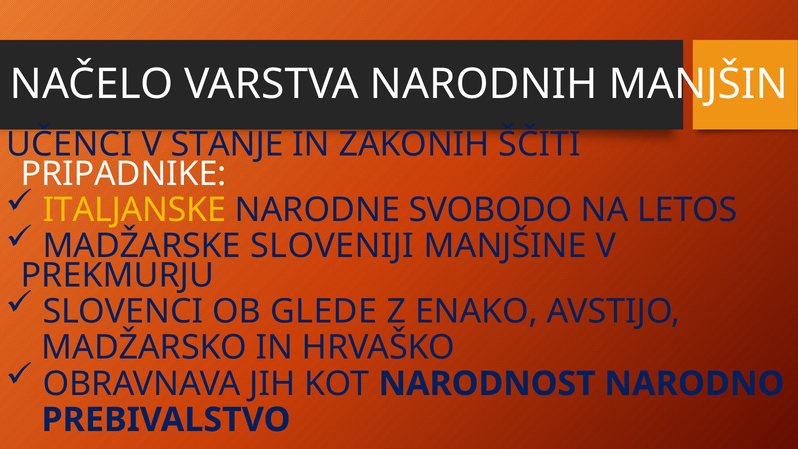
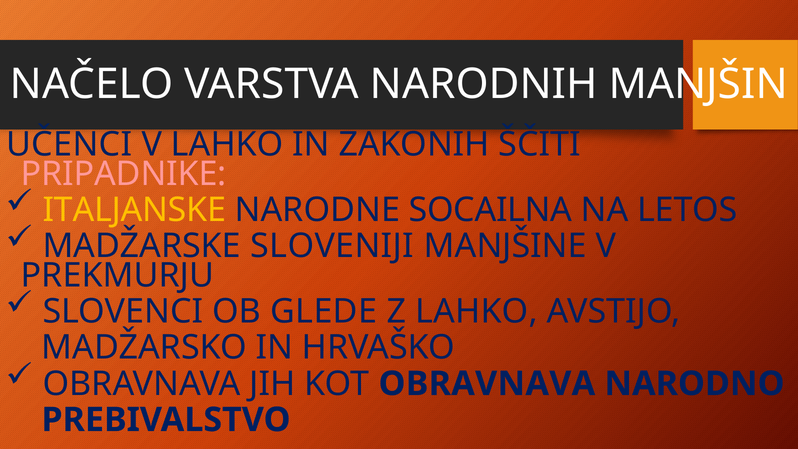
V STANJE: STANJE -> LAHKO
PRIPADNIKE colour: white -> pink
SVOBODO: SVOBODO -> SOCAILNA
Z ENAKO: ENAKO -> LAHKO
KOT NARODNOST: NARODNOST -> OBRAVNAVA
